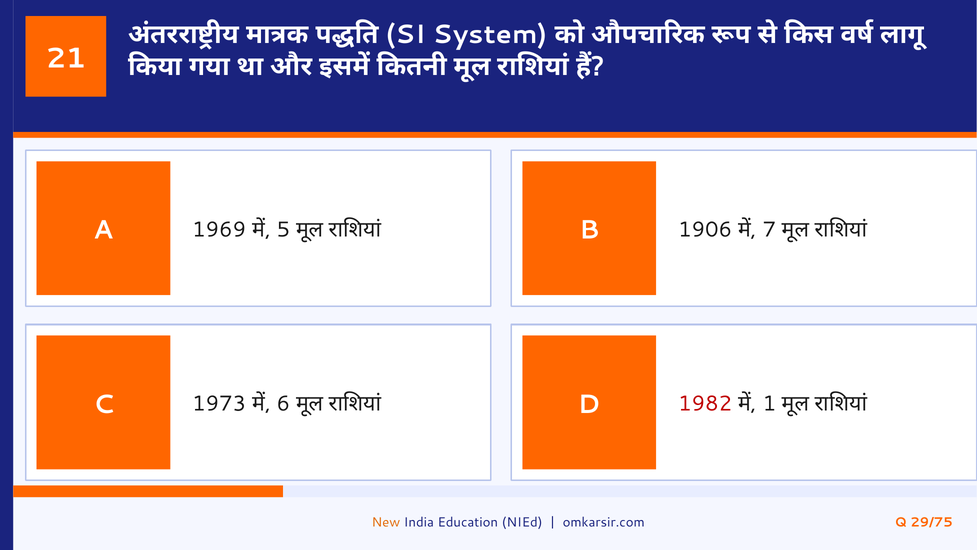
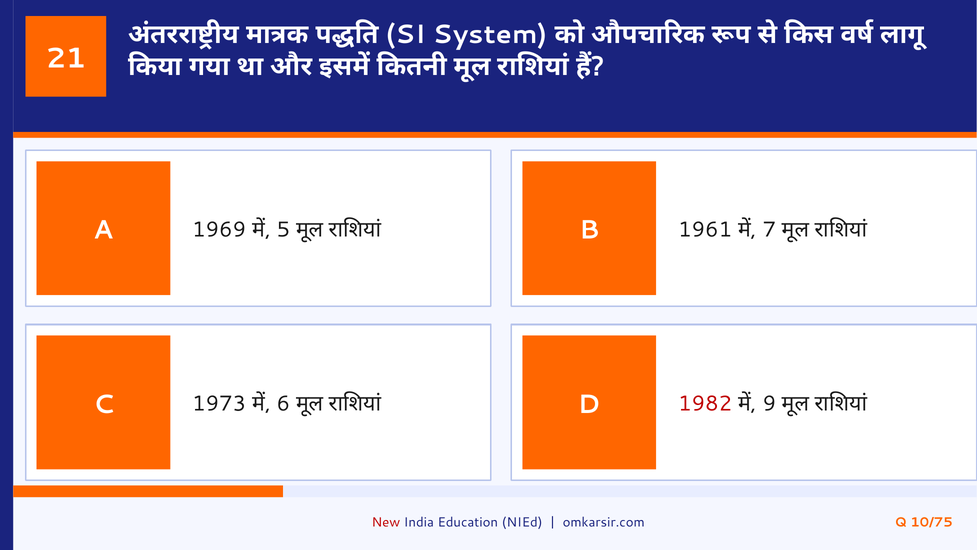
1906: 1906 -> 1961
1 at (769, 404): 1 -> 9
New colour: orange -> red
29/75: 29/75 -> 10/75
